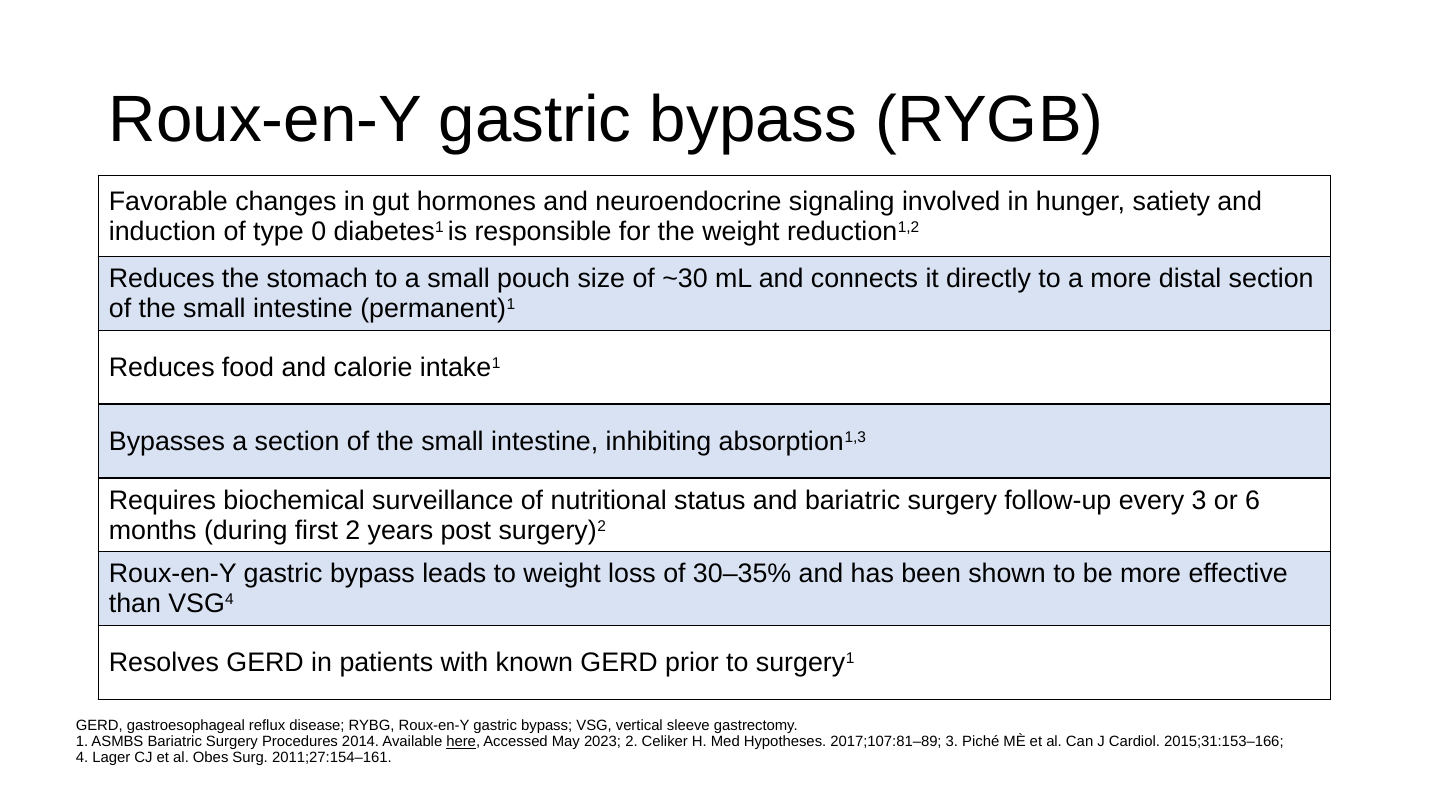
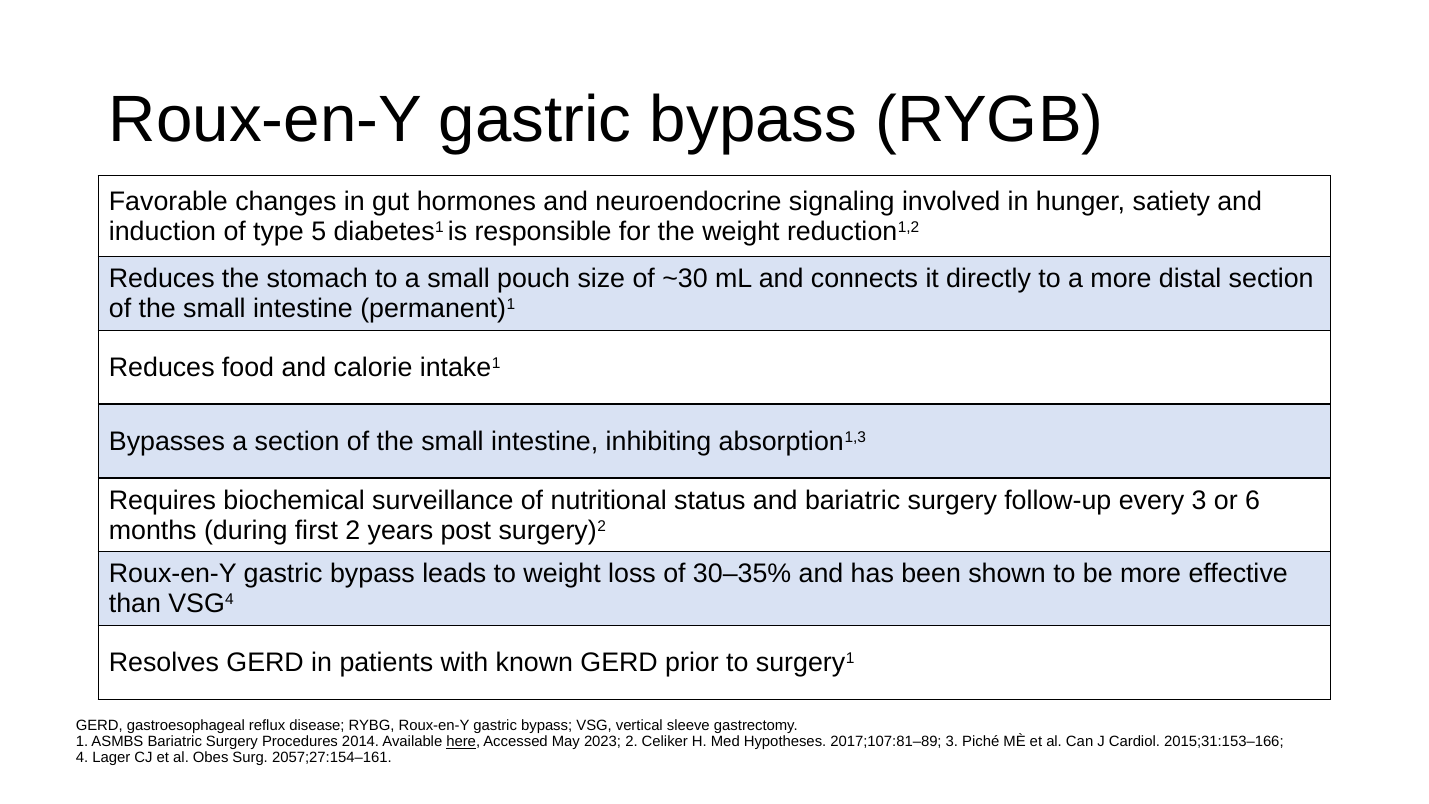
0: 0 -> 5
2011;27:154–161: 2011;27:154–161 -> 2057;27:154–161
